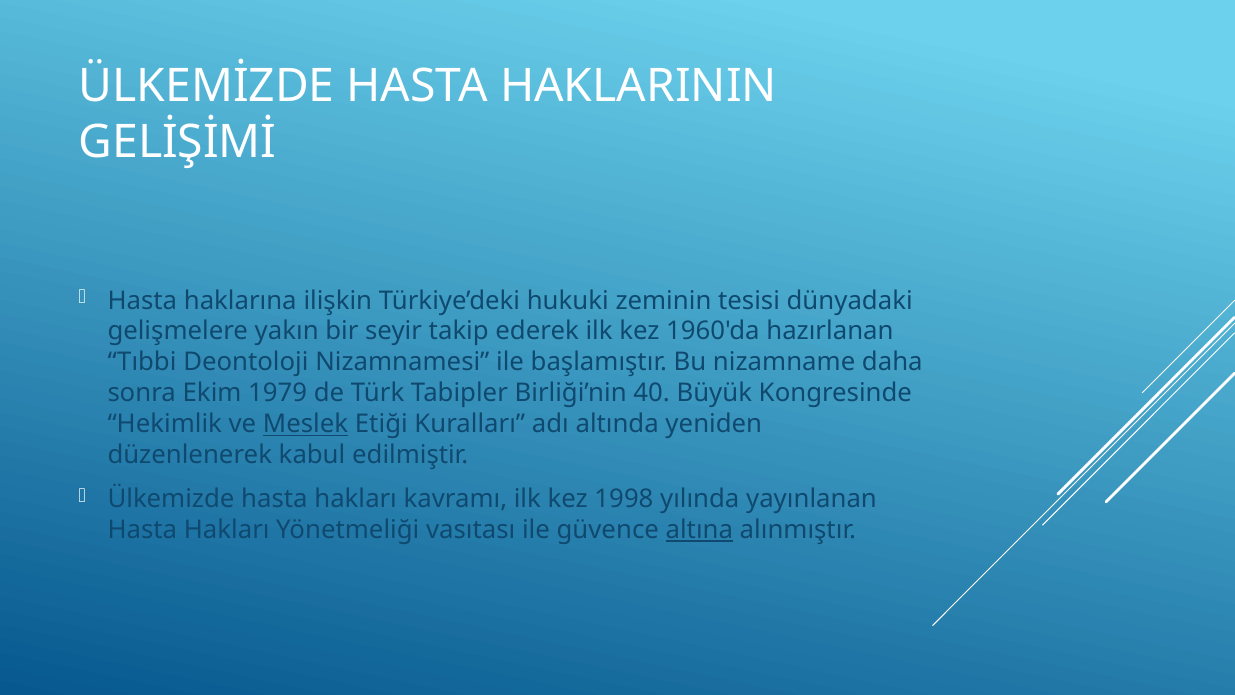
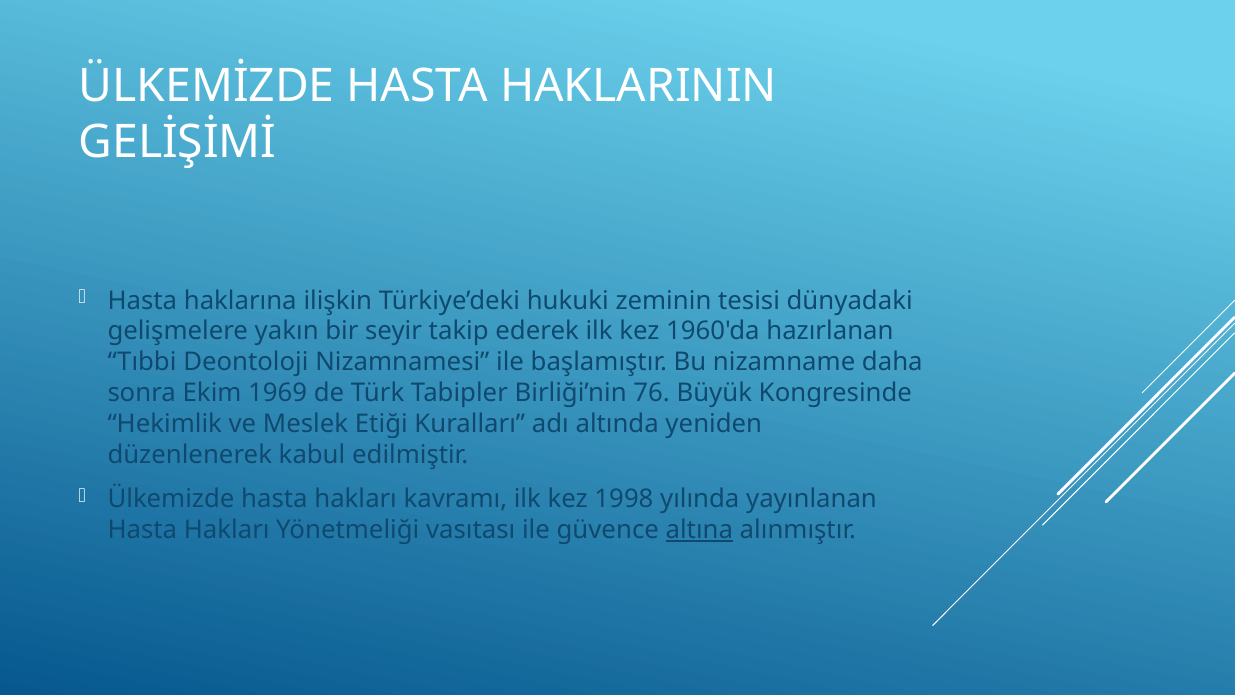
1979: 1979 -> 1969
40: 40 -> 76
Meslek underline: present -> none
